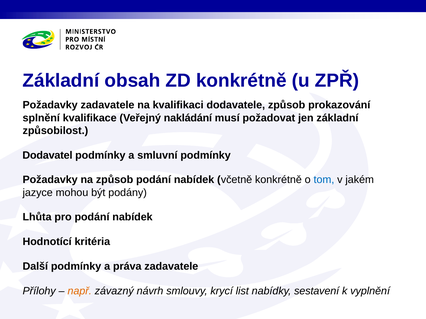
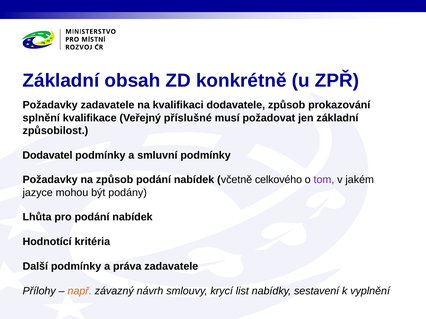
nakládání: nakládání -> příslušné
včetně konkrétně: konkrétně -> celkového
tom colour: blue -> purple
